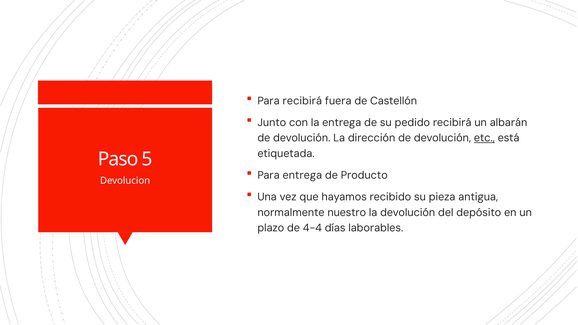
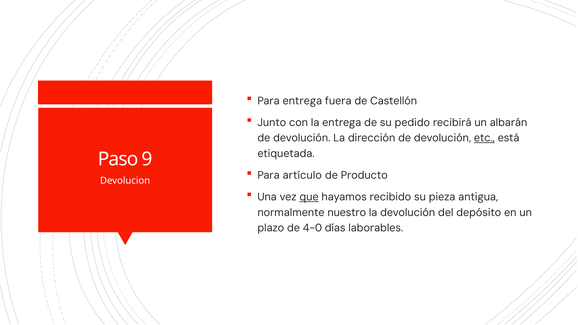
Para recibirá: recibirá -> entrega
5: 5 -> 9
Para entrega: entrega -> artículo
que underline: none -> present
4-4: 4-4 -> 4-0
